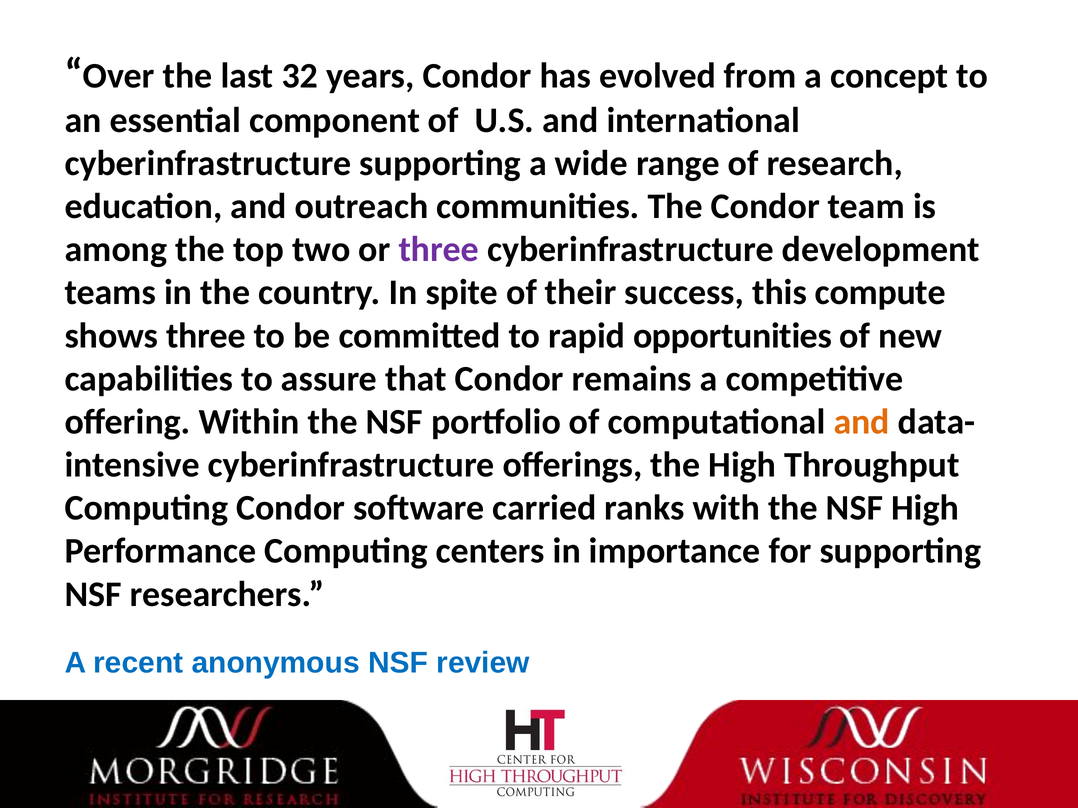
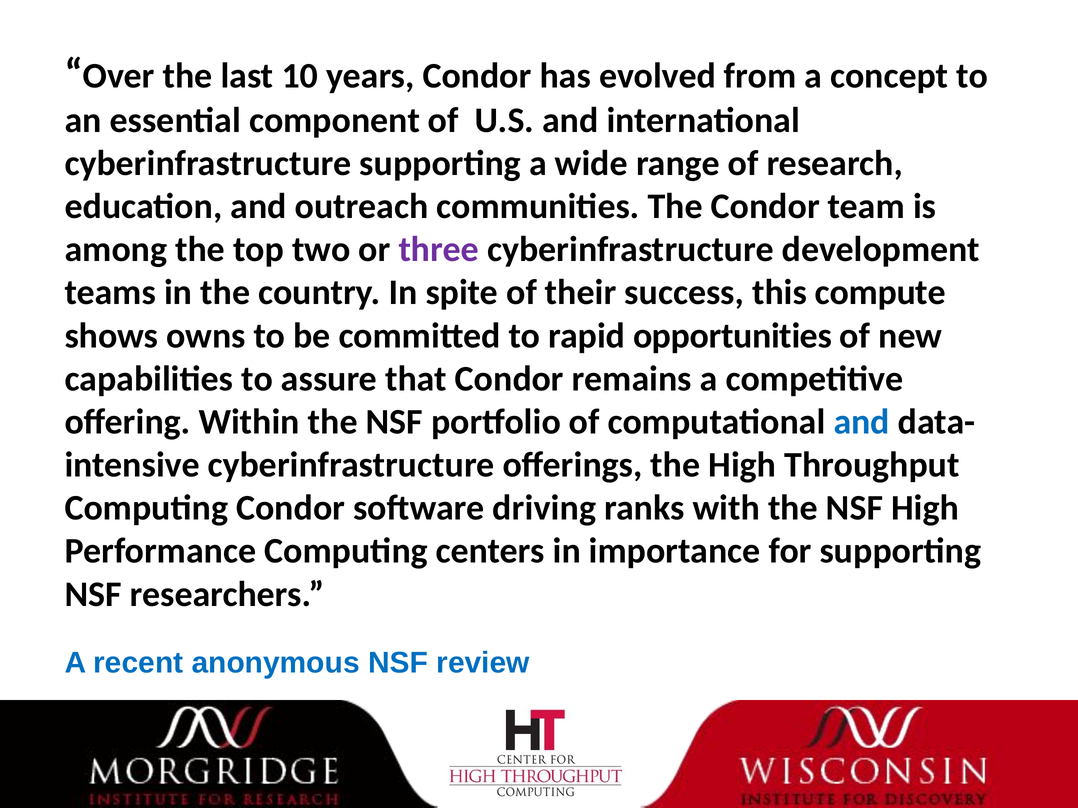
32: 32 -> 10
shows three: three -> owns
and at (862, 422) colour: orange -> blue
carried: carried -> driving
